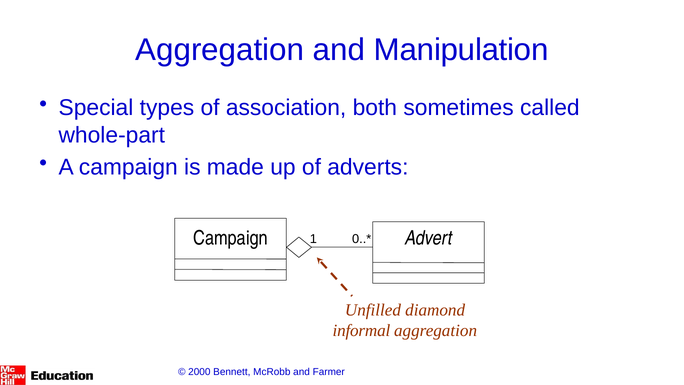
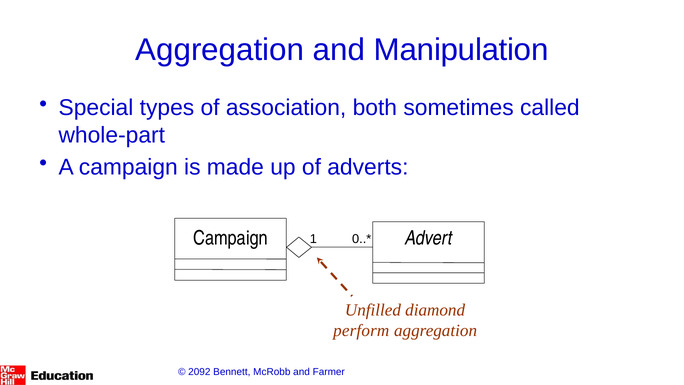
informal: informal -> perform
2000: 2000 -> 2092
